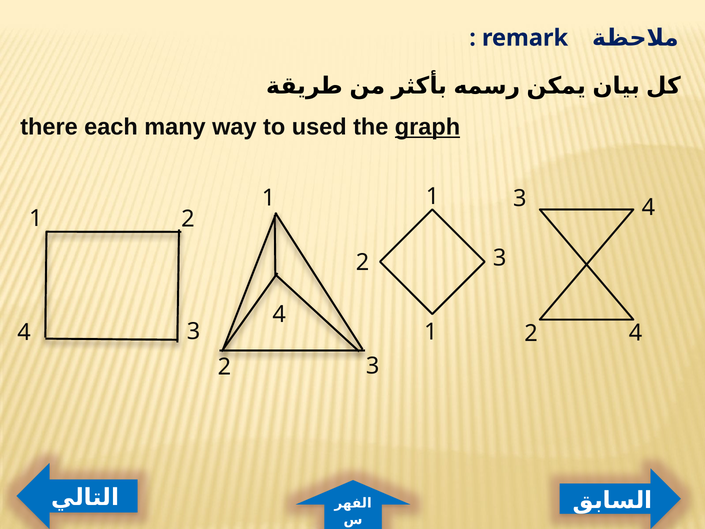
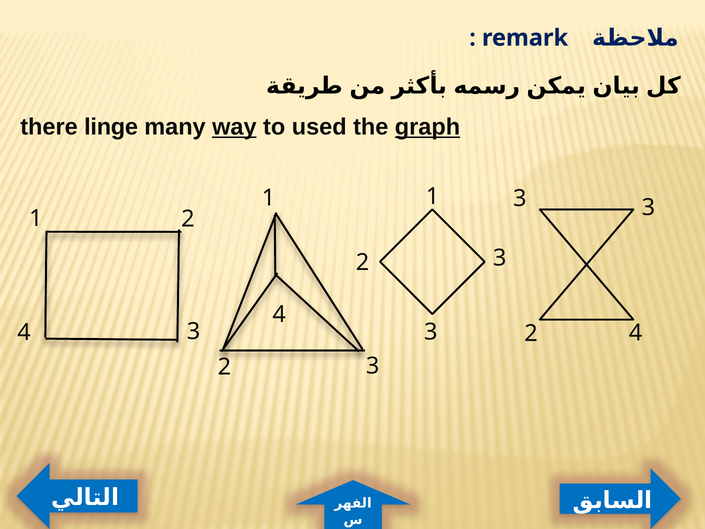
each: each -> linge
way underline: none -> present
4 at (648, 208): 4 -> 3
1 at (431, 332): 1 -> 3
